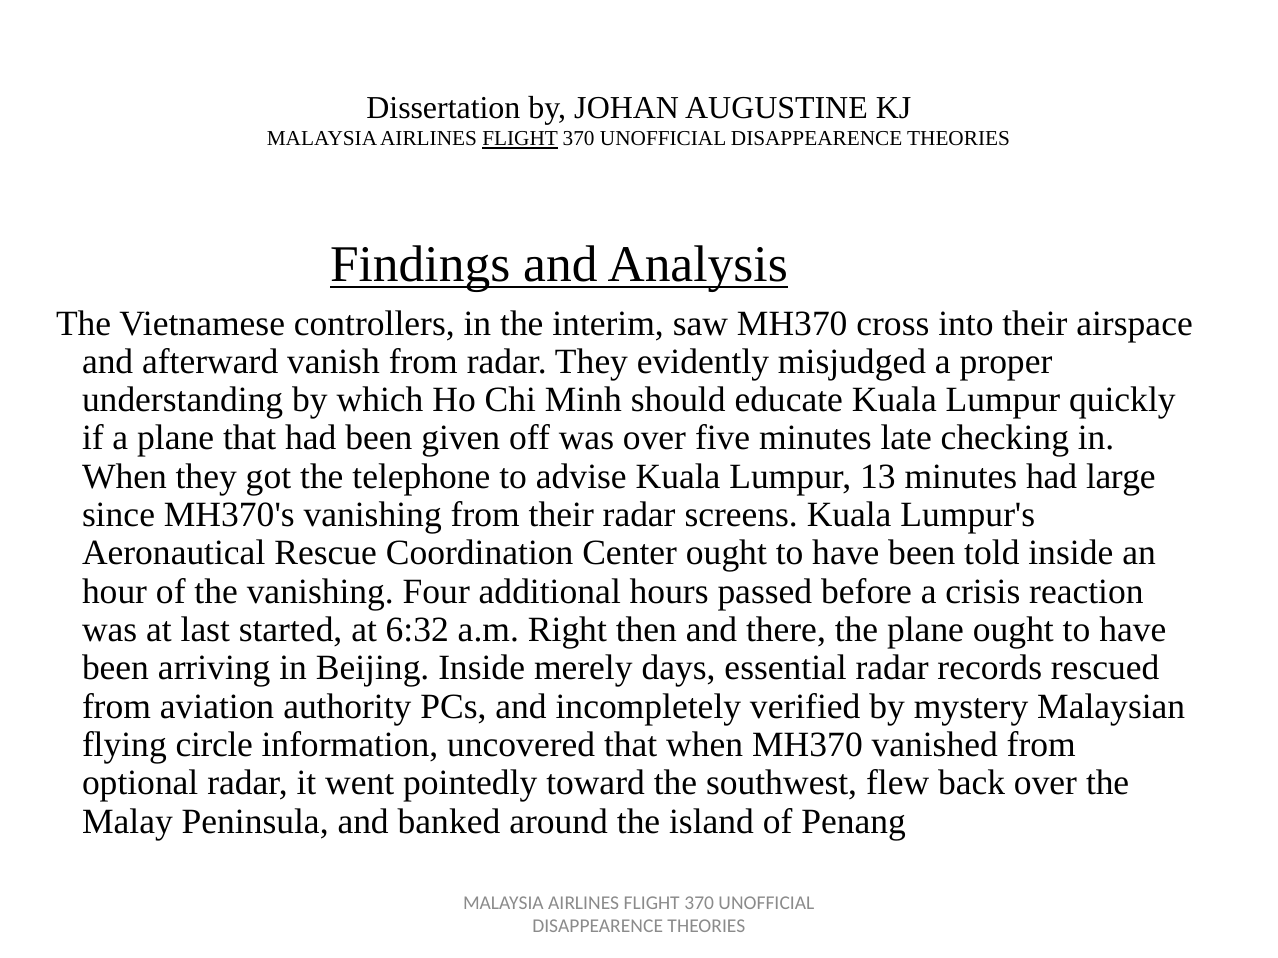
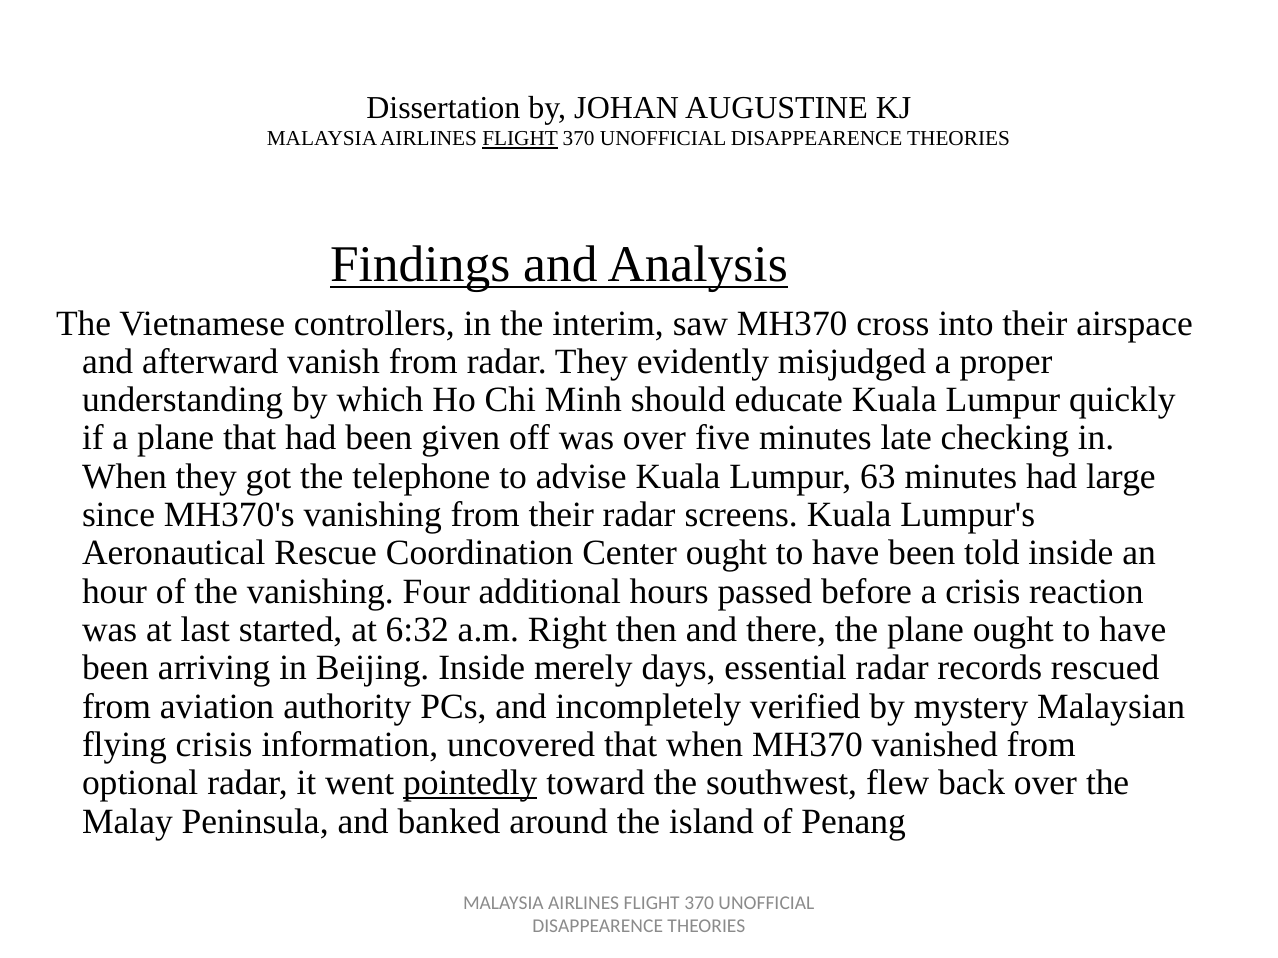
13: 13 -> 63
flying circle: circle -> crisis
pointedly underline: none -> present
